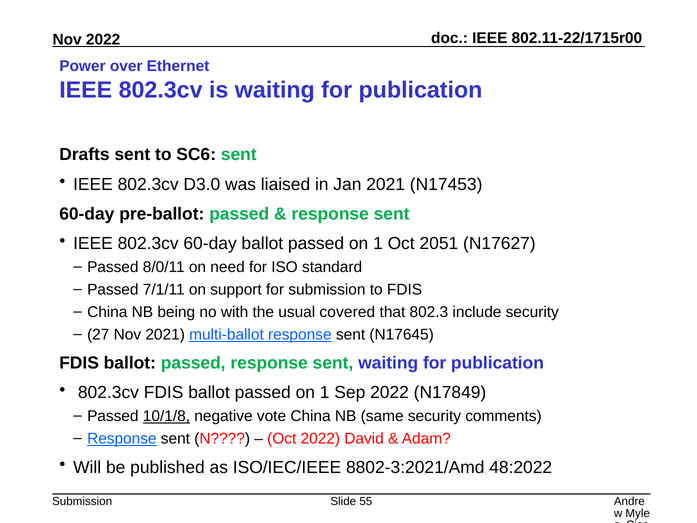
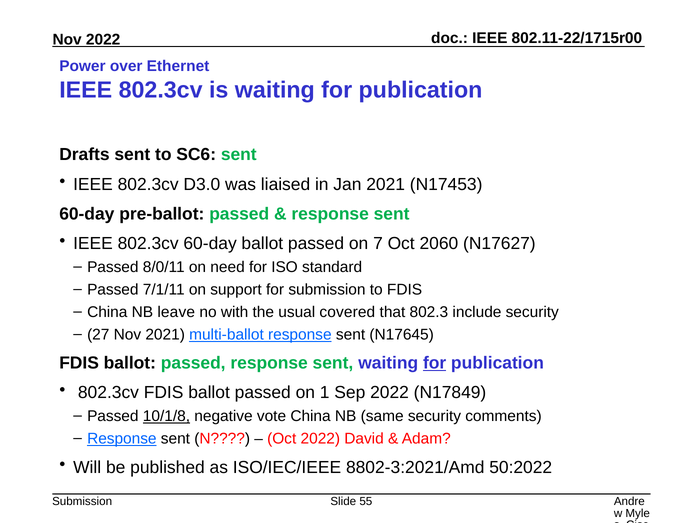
1 at (378, 243): 1 -> 7
2051: 2051 -> 2060
being: being -> leave
for at (435, 363) underline: none -> present
48:2022: 48:2022 -> 50:2022
